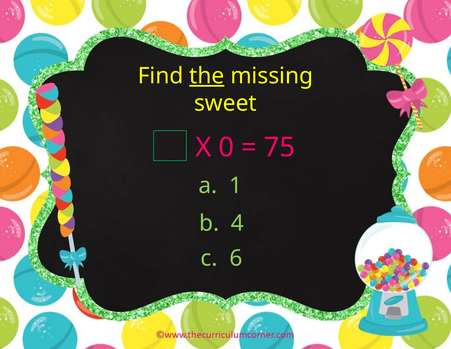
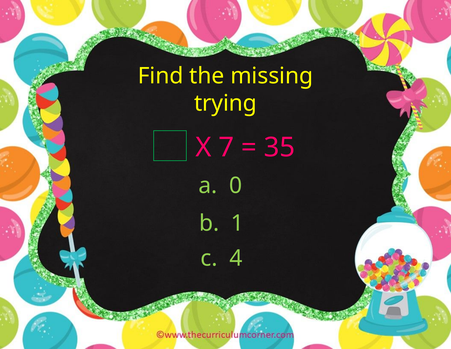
the underline: present -> none
sweet: sweet -> trying
0: 0 -> 7
75: 75 -> 35
1: 1 -> 0
4: 4 -> 1
6: 6 -> 4
